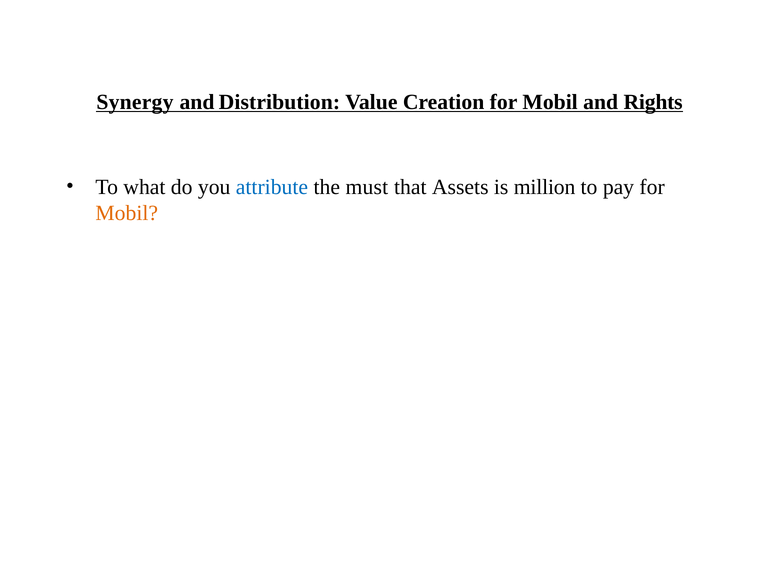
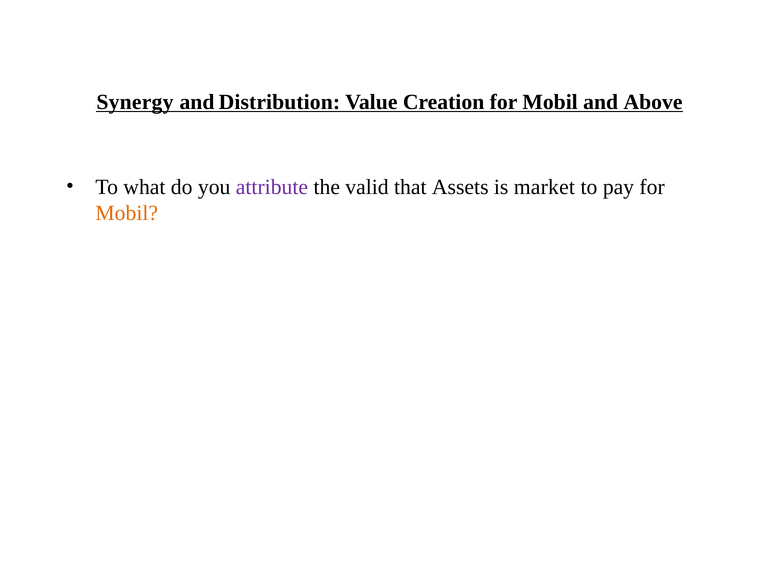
Rights: Rights -> Above
attribute colour: blue -> purple
must: must -> valid
million: million -> market
